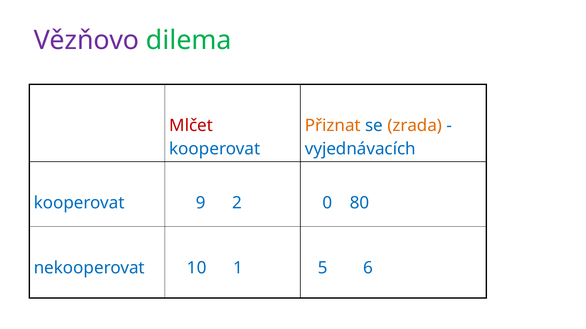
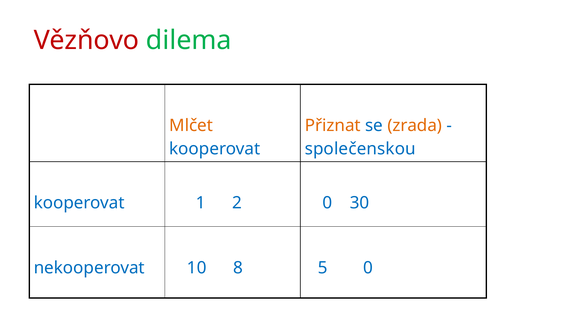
Vězňovo colour: purple -> red
Mlčet colour: red -> orange
vyjednávacích: vyjednávacích -> společenskou
9: 9 -> 1
80: 80 -> 30
1: 1 -> 8
5 6: 6 -> 0
